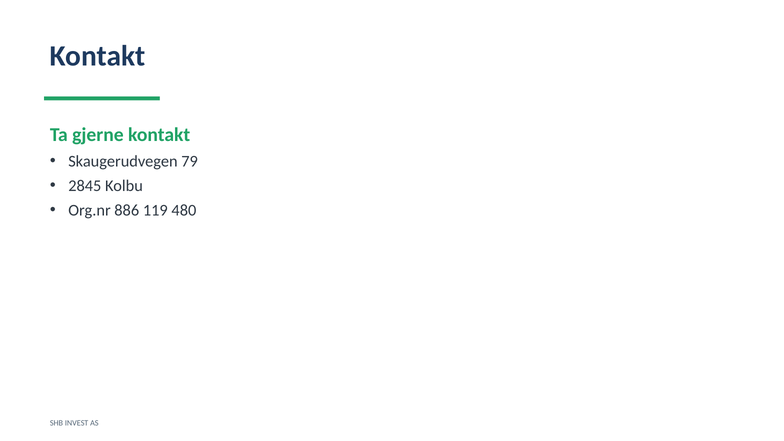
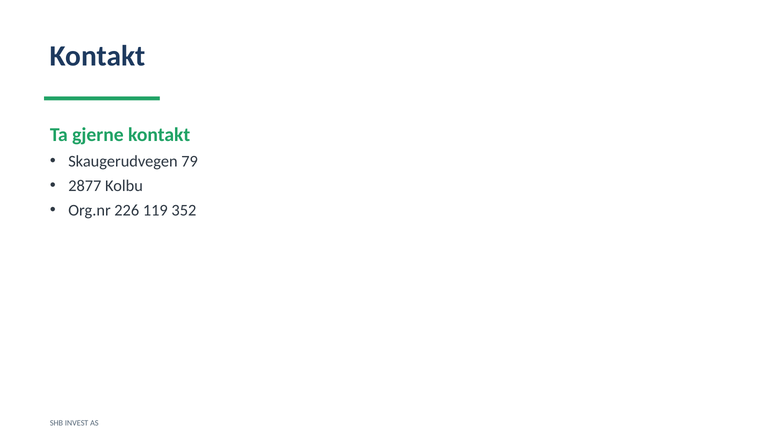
2845: 2845 -> 2877
886: 886 -> 226
480: 480 -> 352
